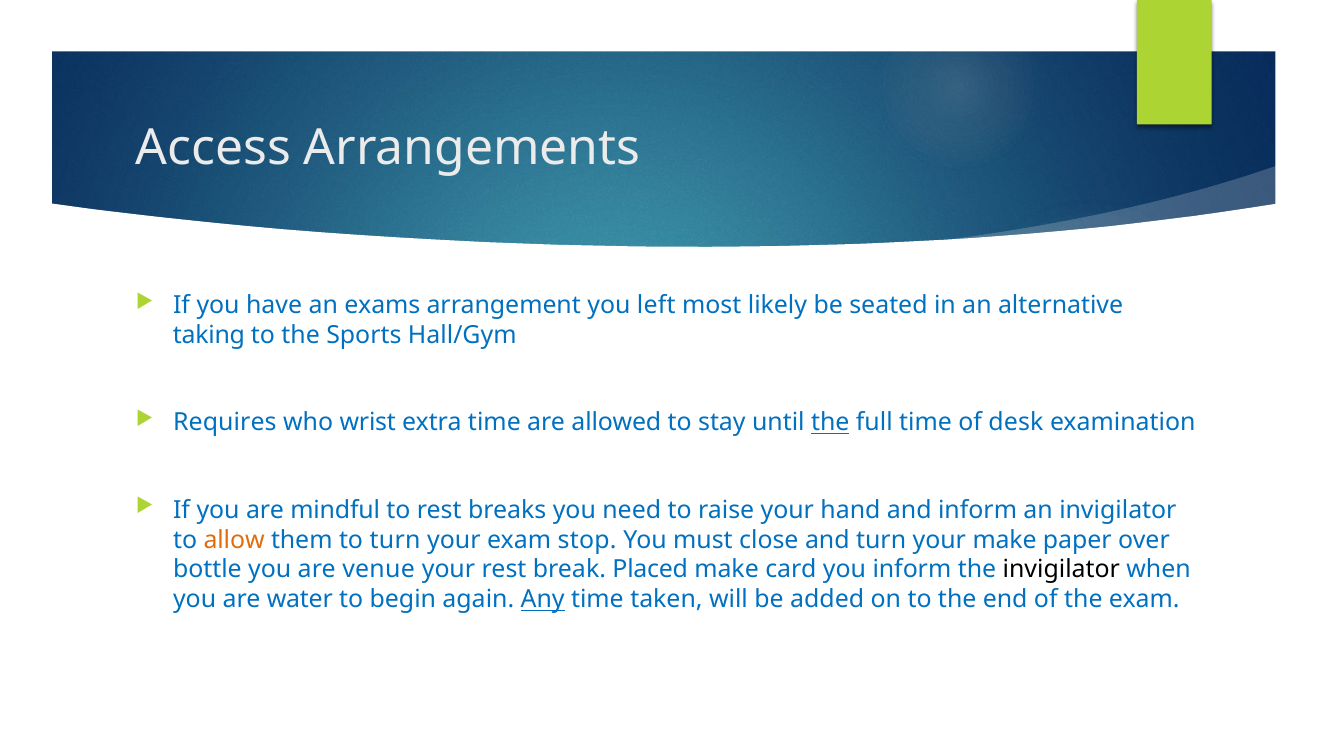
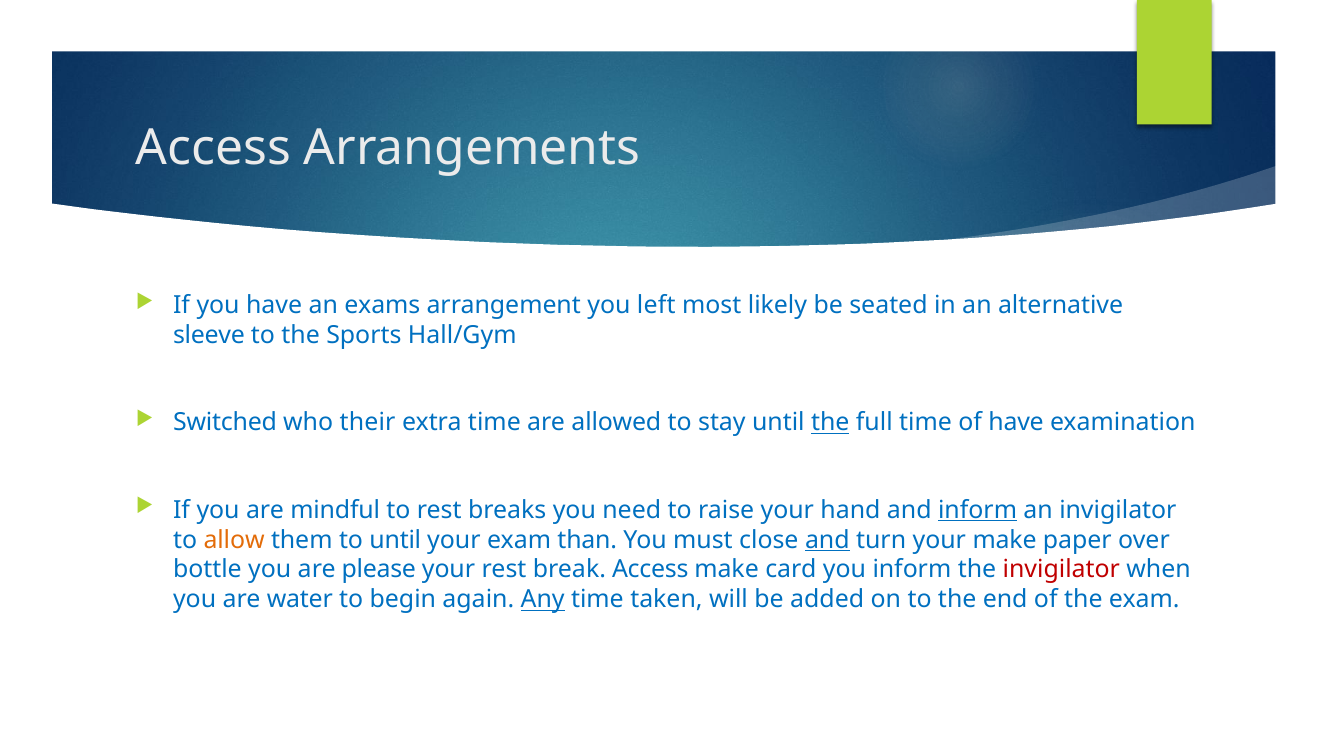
taking: taking -> sleeve
Requires: Requires -> Switched
wrist: wrist -> their
of desk: desk -> have
inform at (978, 510) underline: none -> present
to turn: turn -> until
stop: stop -> than
and at (827, 540) underline: none -> present
venue: venue -> please
break Placed: Placed -> Access
invigilator at (1061, 570) colour: black -> red
